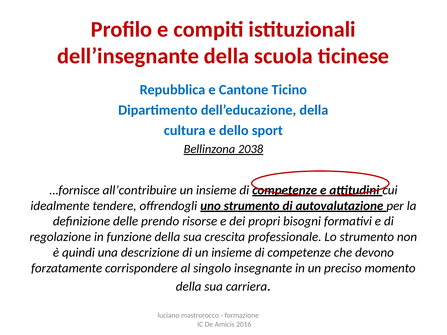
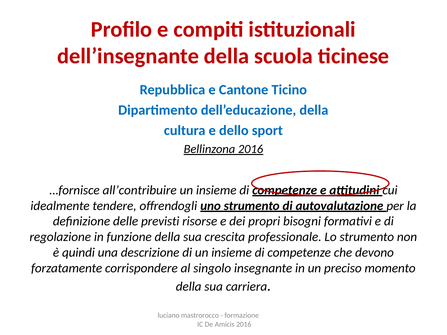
Bellinzona 2038: 2038 -> 2016
prendo: prendo -> previsti
